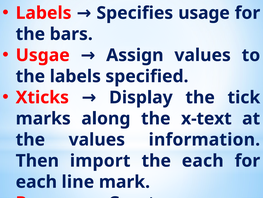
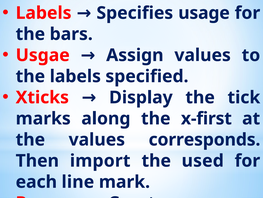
x-text: x-text -> x-first
information: information -> corresponds
the each: each -> used
